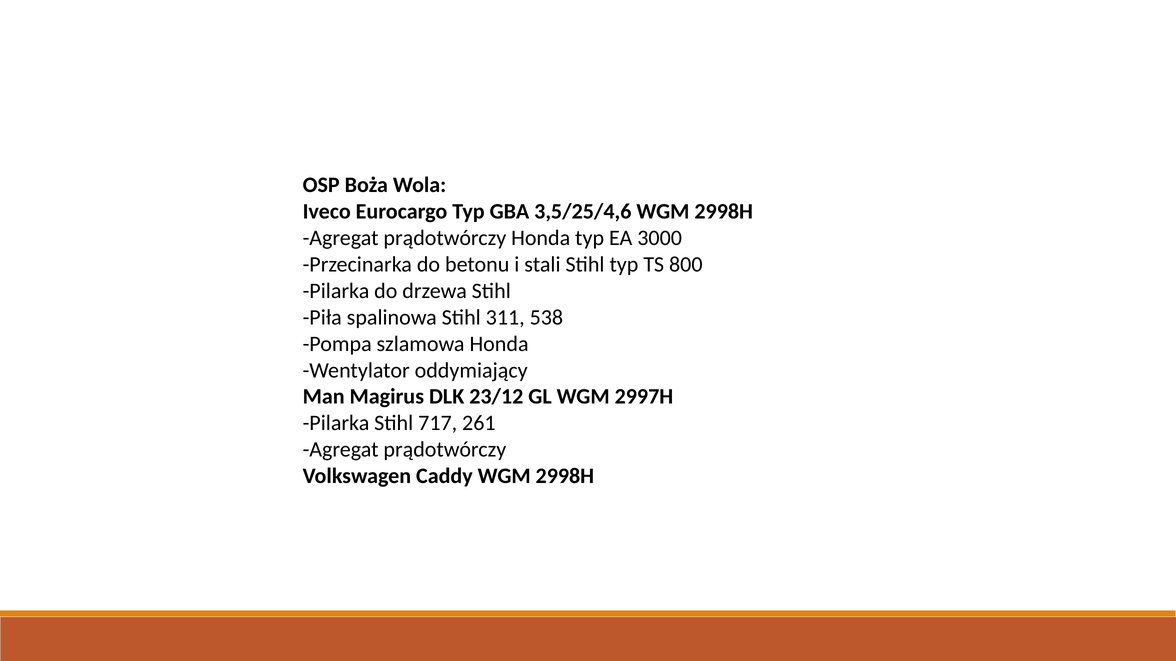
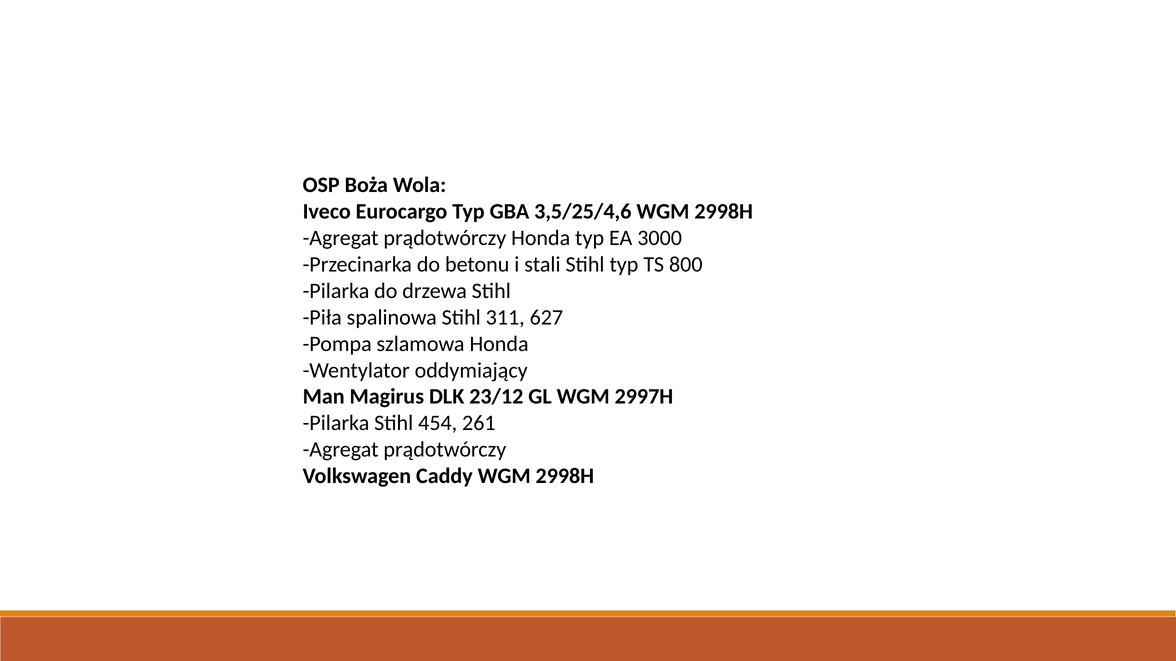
538: 538 -> 627
717: 717 -> 454
